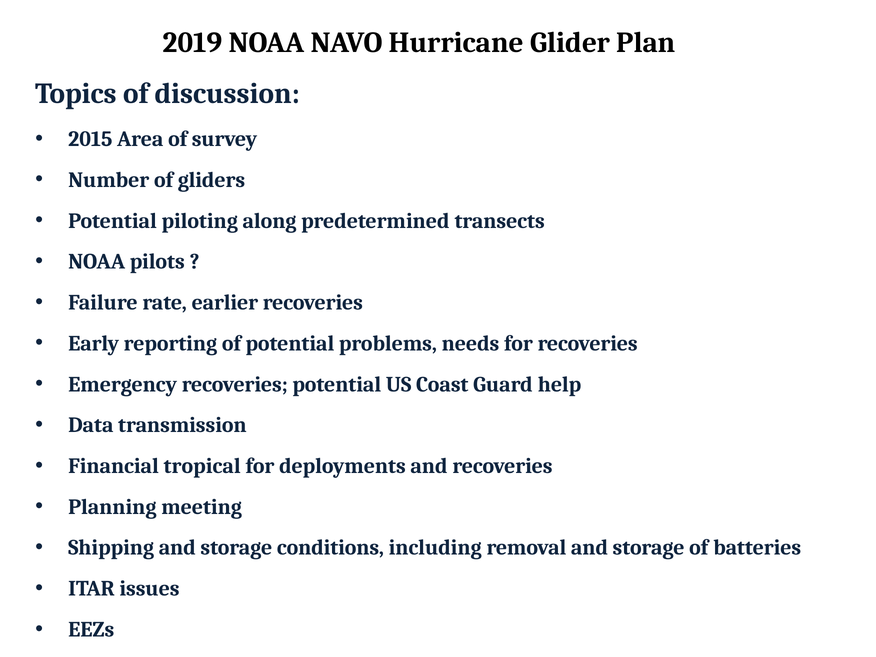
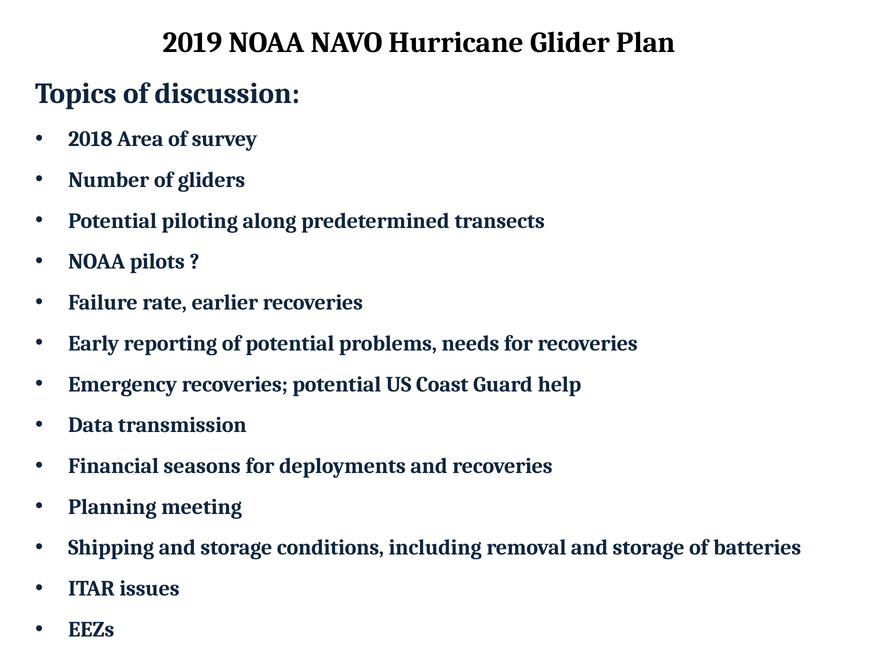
2015: 2015 -> 2018
tropical: tropical -> seasons
